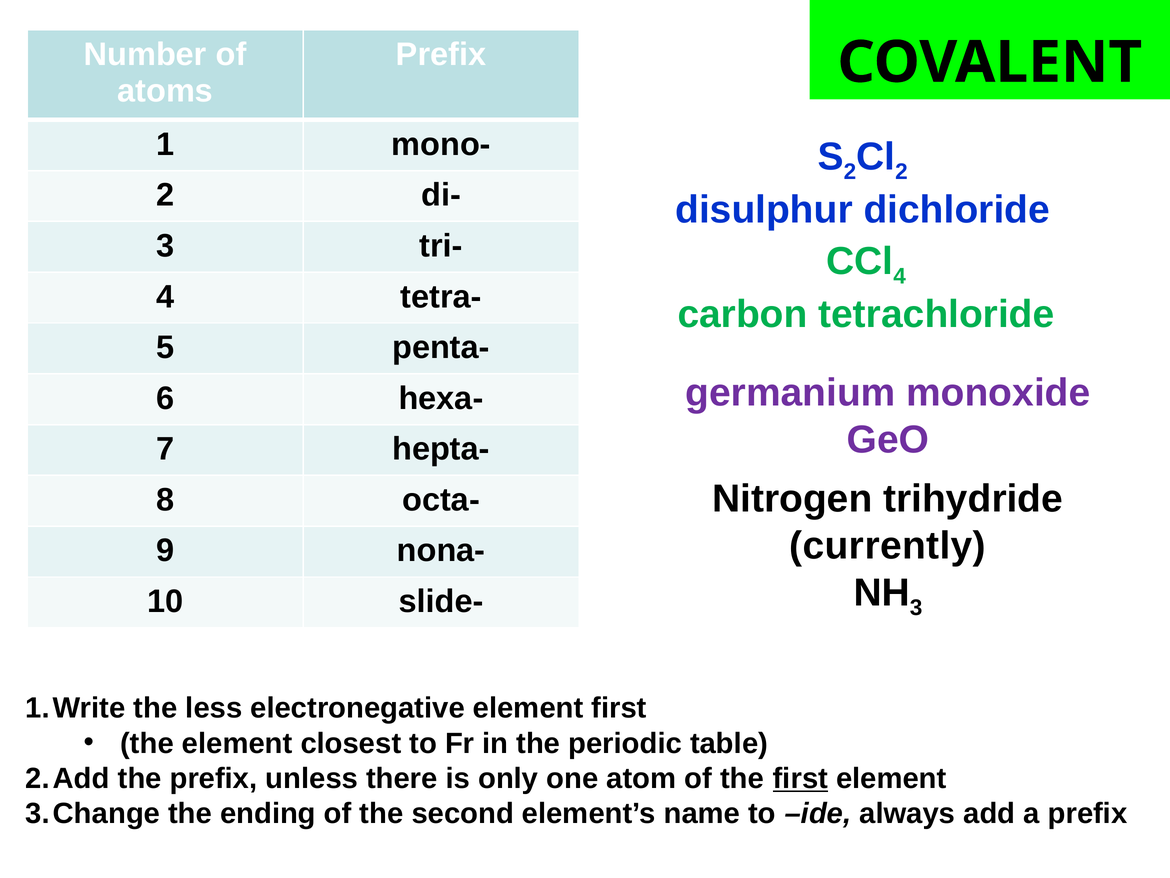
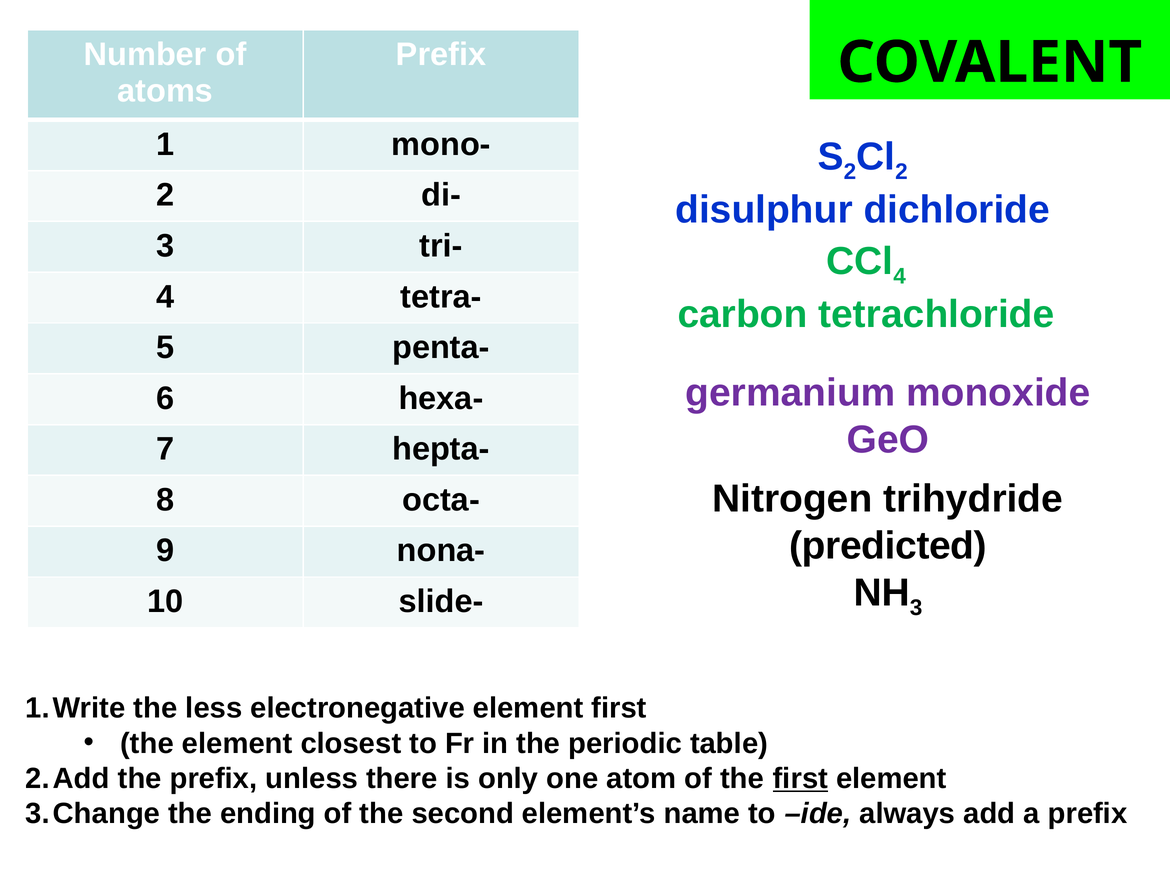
currently: currently -> predicted
